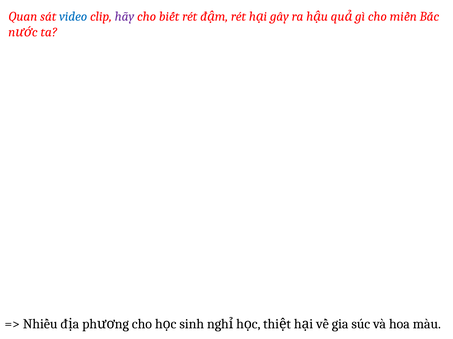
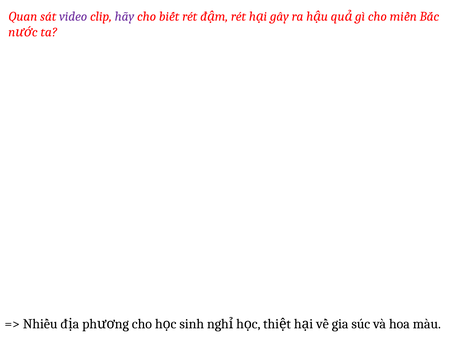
video colour: blue -> purple
